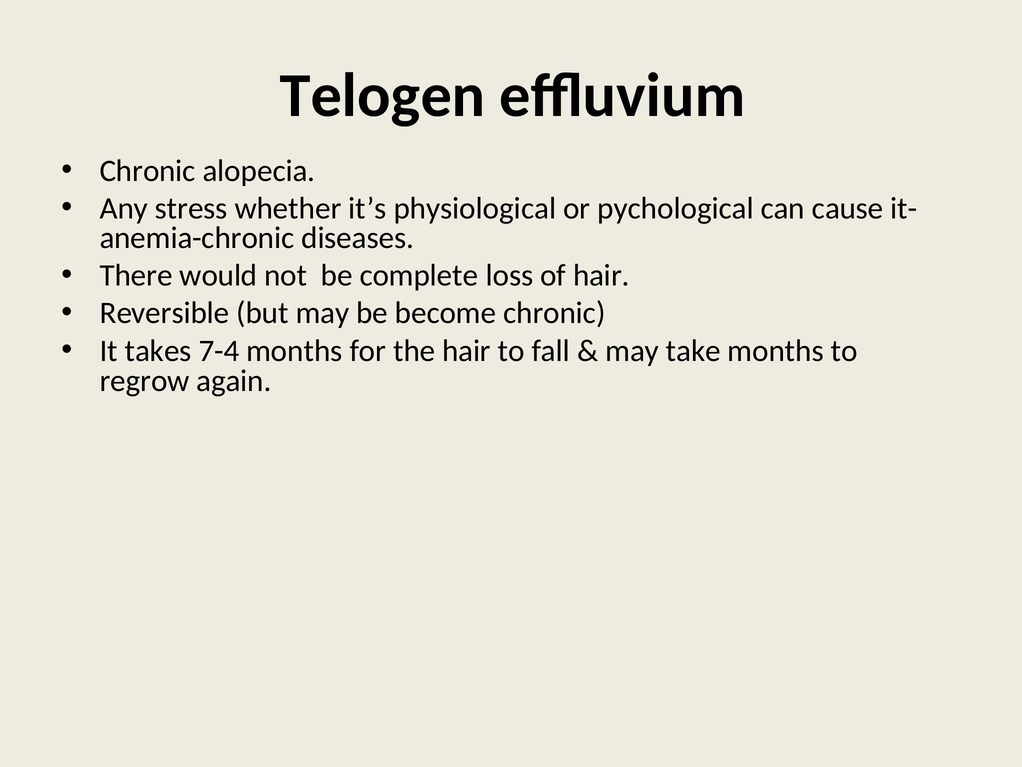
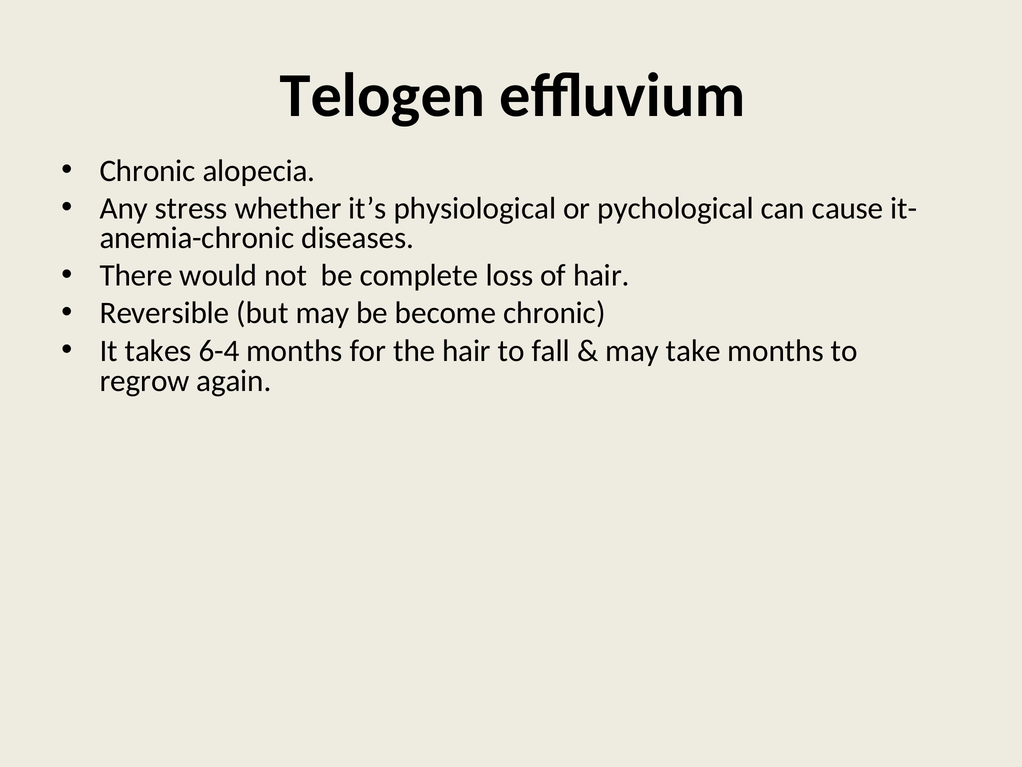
7-4: 7-4 -> 6-4
